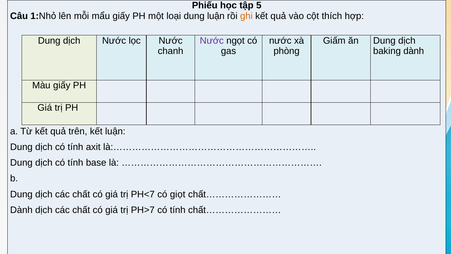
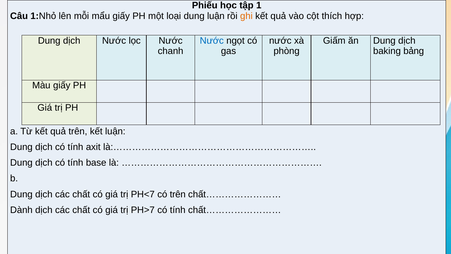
5: 5 -> 1
Nước at (212, 41) colour: purple -> blue
baking dành: dành -> bảng
có giọt: giọt -> trên
